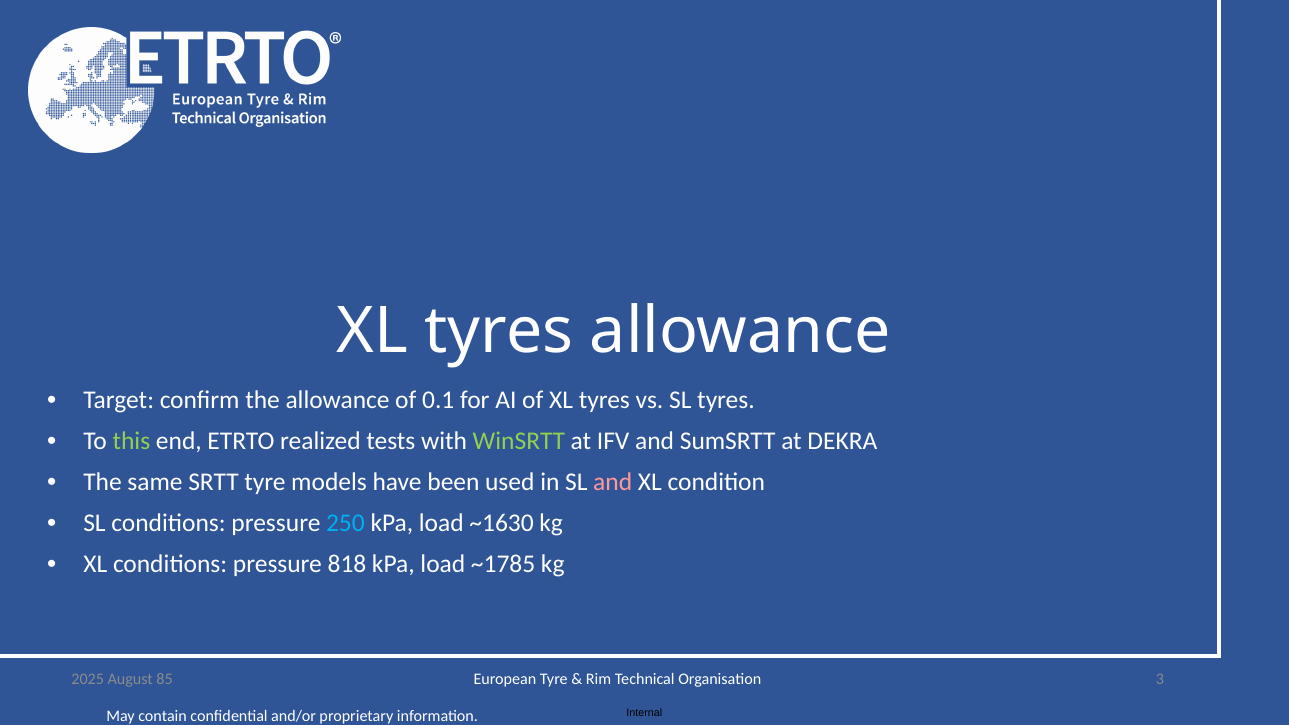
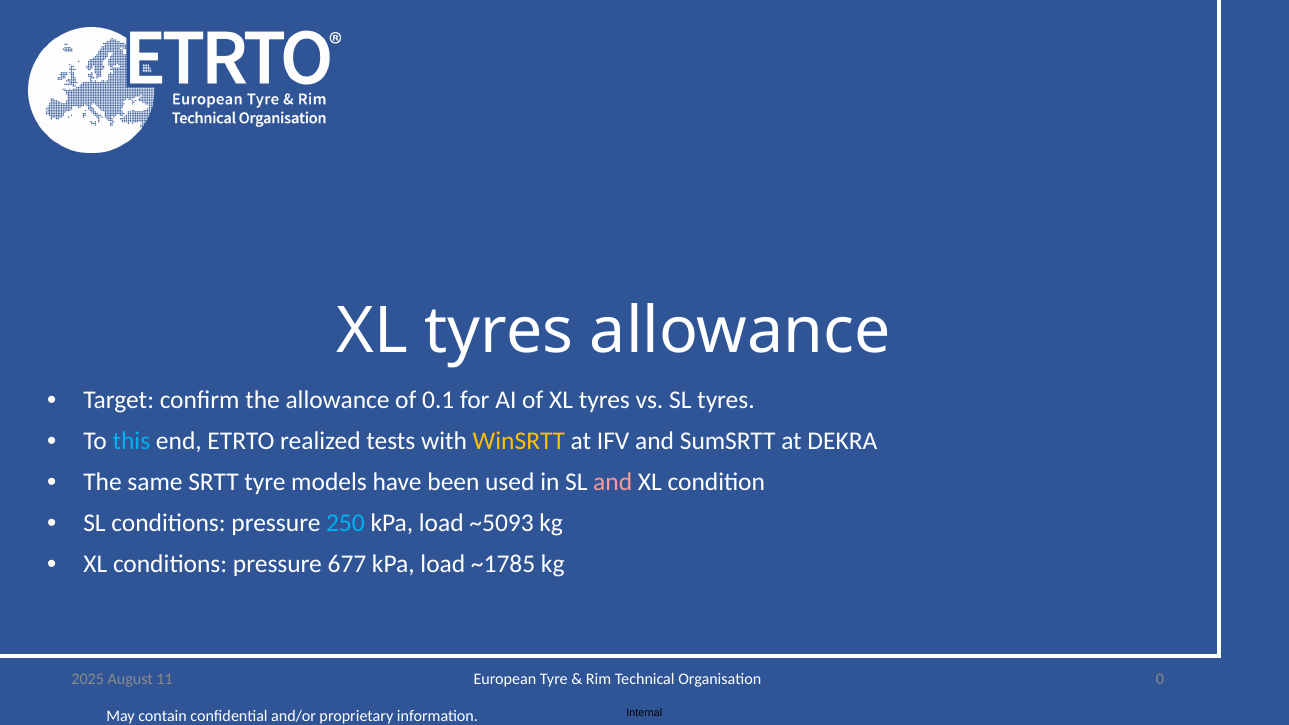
this colour: light green -> light blue
WinSRTT colour: light green -> yellow
~1630: ~1630 -> ~5093
818: 818 -> 677
85: 85 -> 11
3: 3 -> 0
